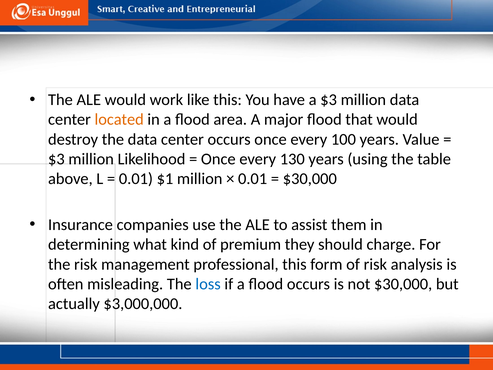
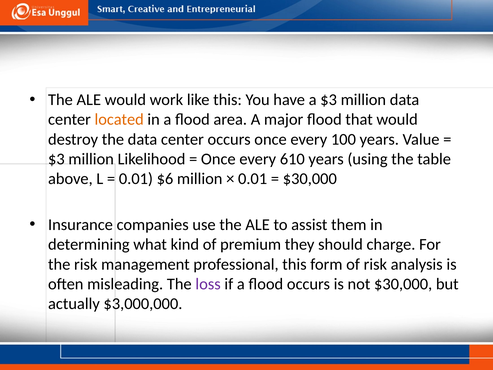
130: 130 -> 610
$1: $1 -> $6
loss colour: blue -> purple
